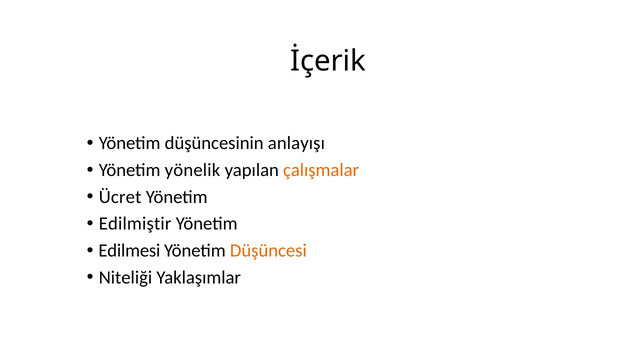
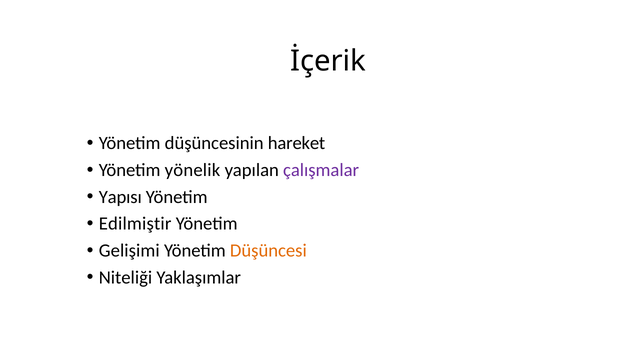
anlayışı: anlayışı -> hareket
çalışmalar colour: orange -> purple
Ücret: Ücret -> Yapısı
Edilmesi: Edilmesi -> Gelişimi
